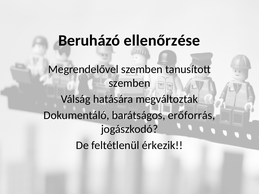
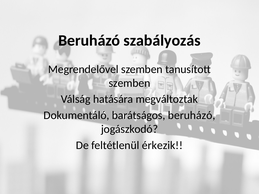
ellenőrzése: ellenőrzése -> szabályozás
barátságos erőforrás: erőforrás -> beruházó
